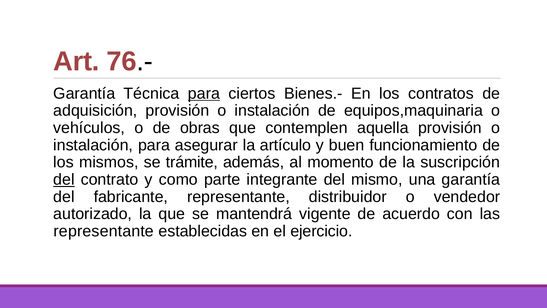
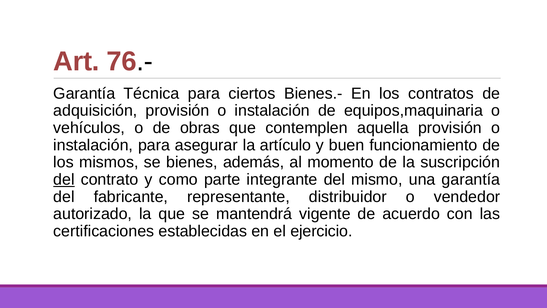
para at (204, 93) underline: present -> none
trámite: trámite -> bienes
representante at (104, 231): representante -> certificaciones
